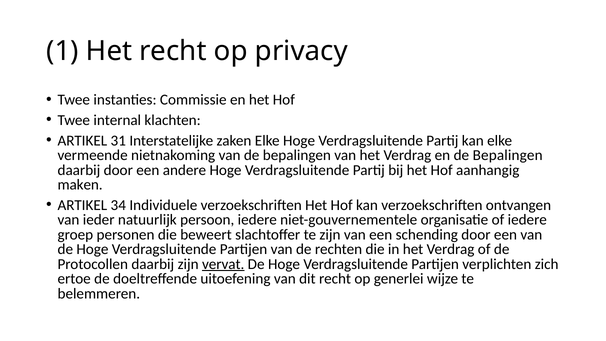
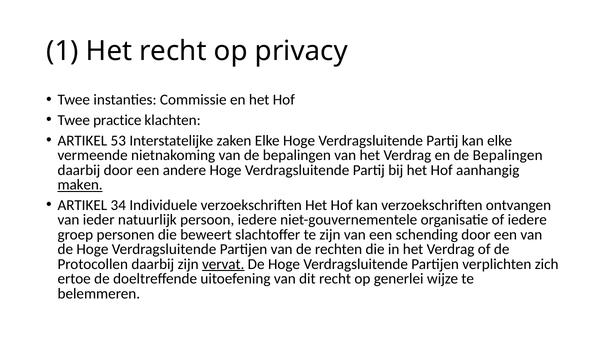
internal: internal -> practice
31: 31 -> 53
maken underline: none -> present
